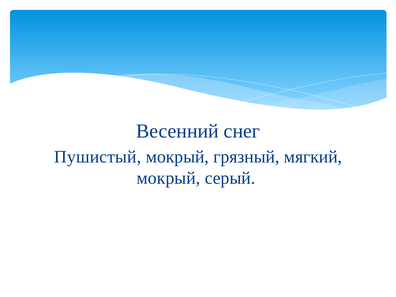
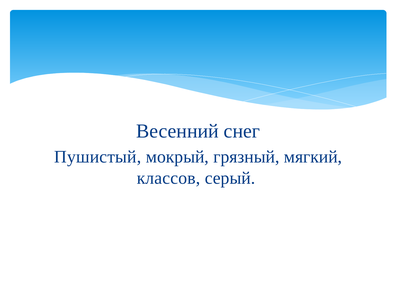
мокрый at (169, 178): мокрый -> классов
